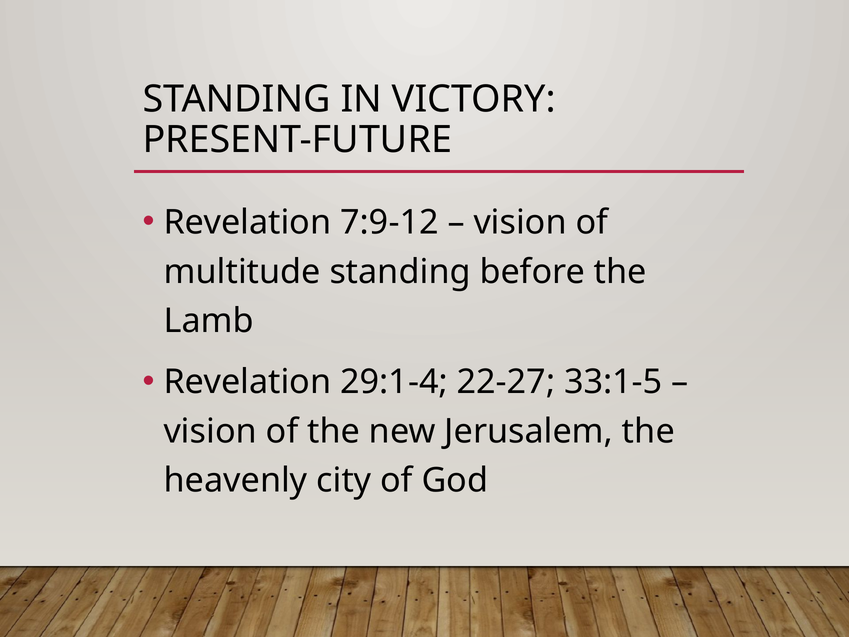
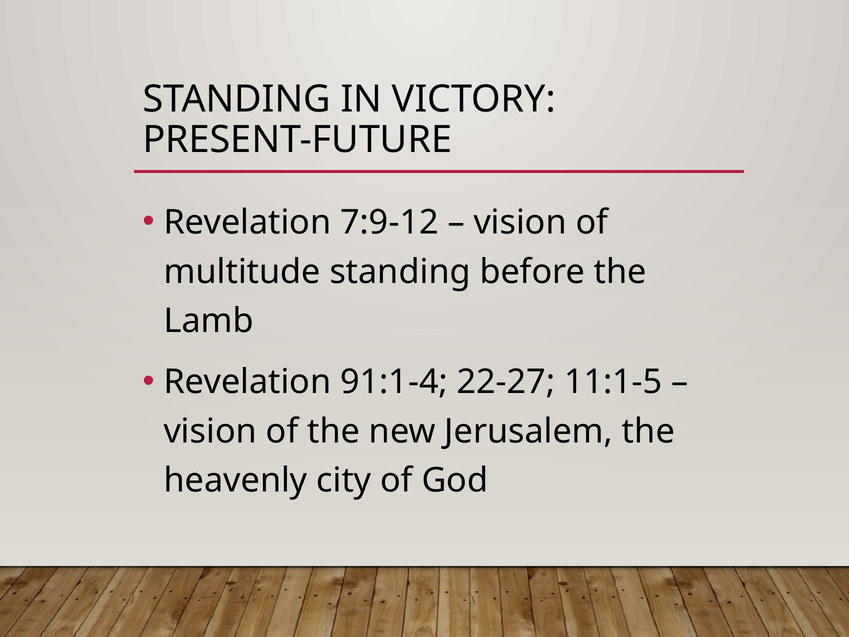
29:1-4: 29:1-4 -> 91:1-4
33:1-5: 33:1-5 -> 11:1-5
